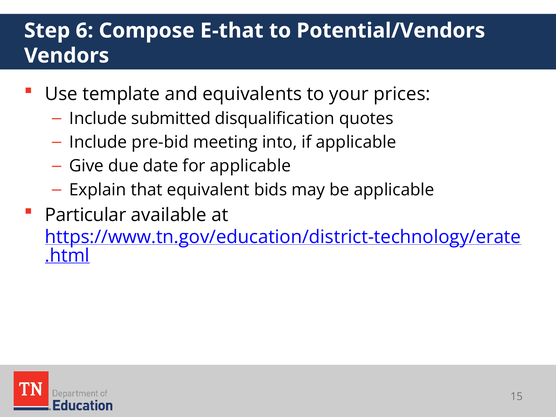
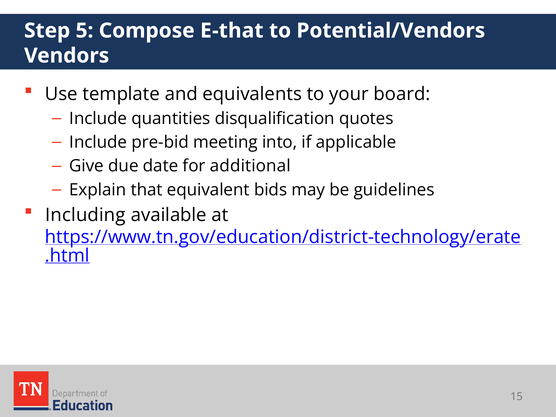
6: 6 -> 5
prices: prices -> board
submitted: submitted -> quantities
for applicable: applicable -> additional
be applicable: applicable -> guidelines
Particular: Particular -> Including
